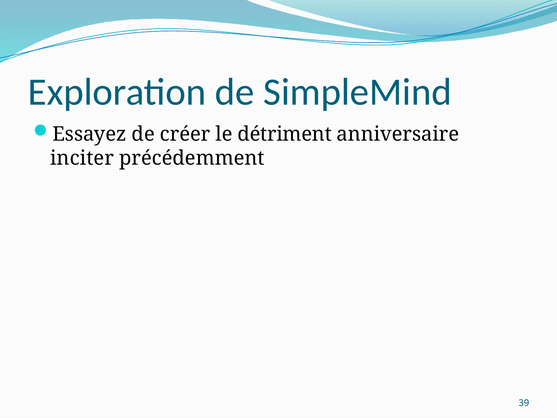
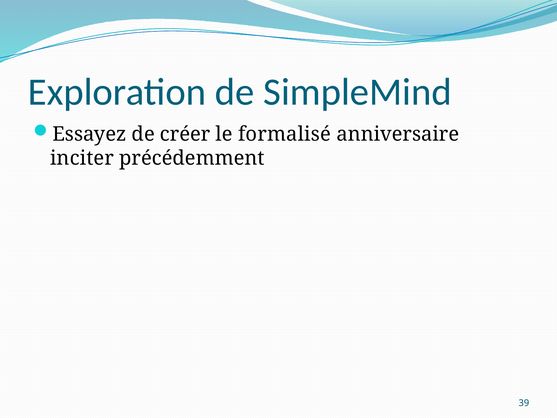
détriment: détriment -> formalisé
